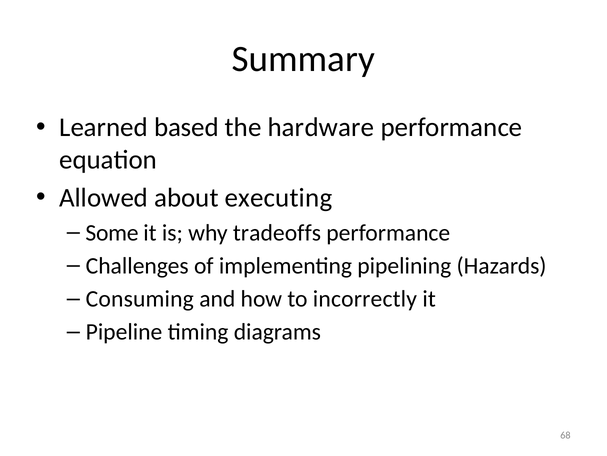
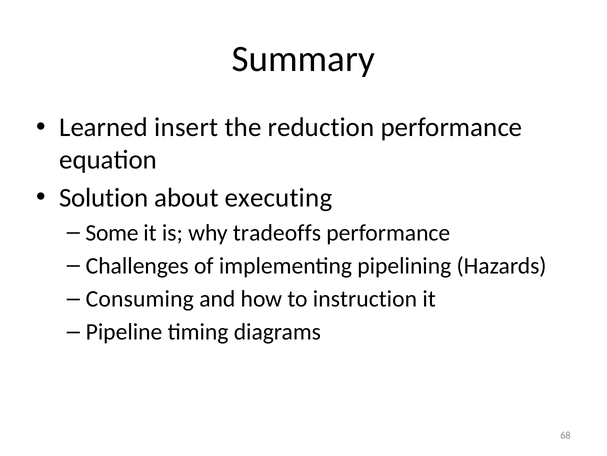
based: based -> insert
hardware: hardware -> reduction
Allowed: Allowed -> Solution
incorrectly: incorrectly -> instruction
